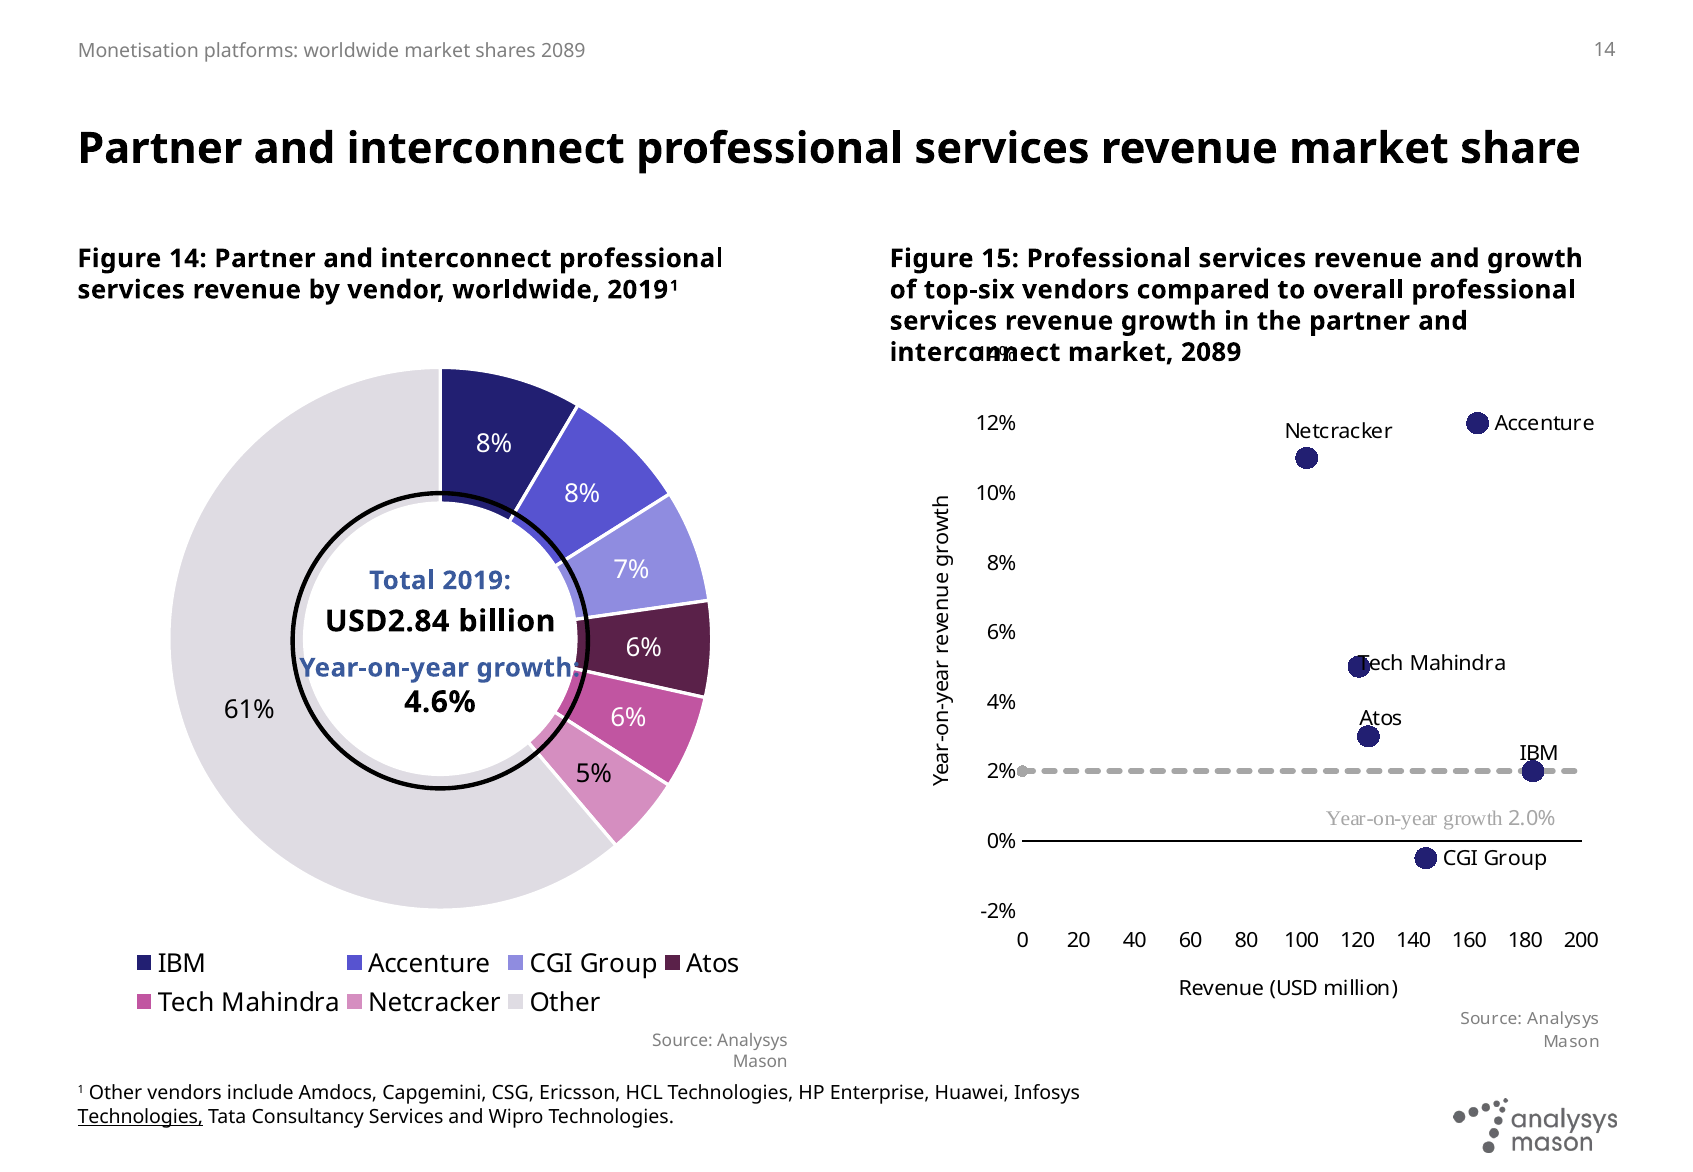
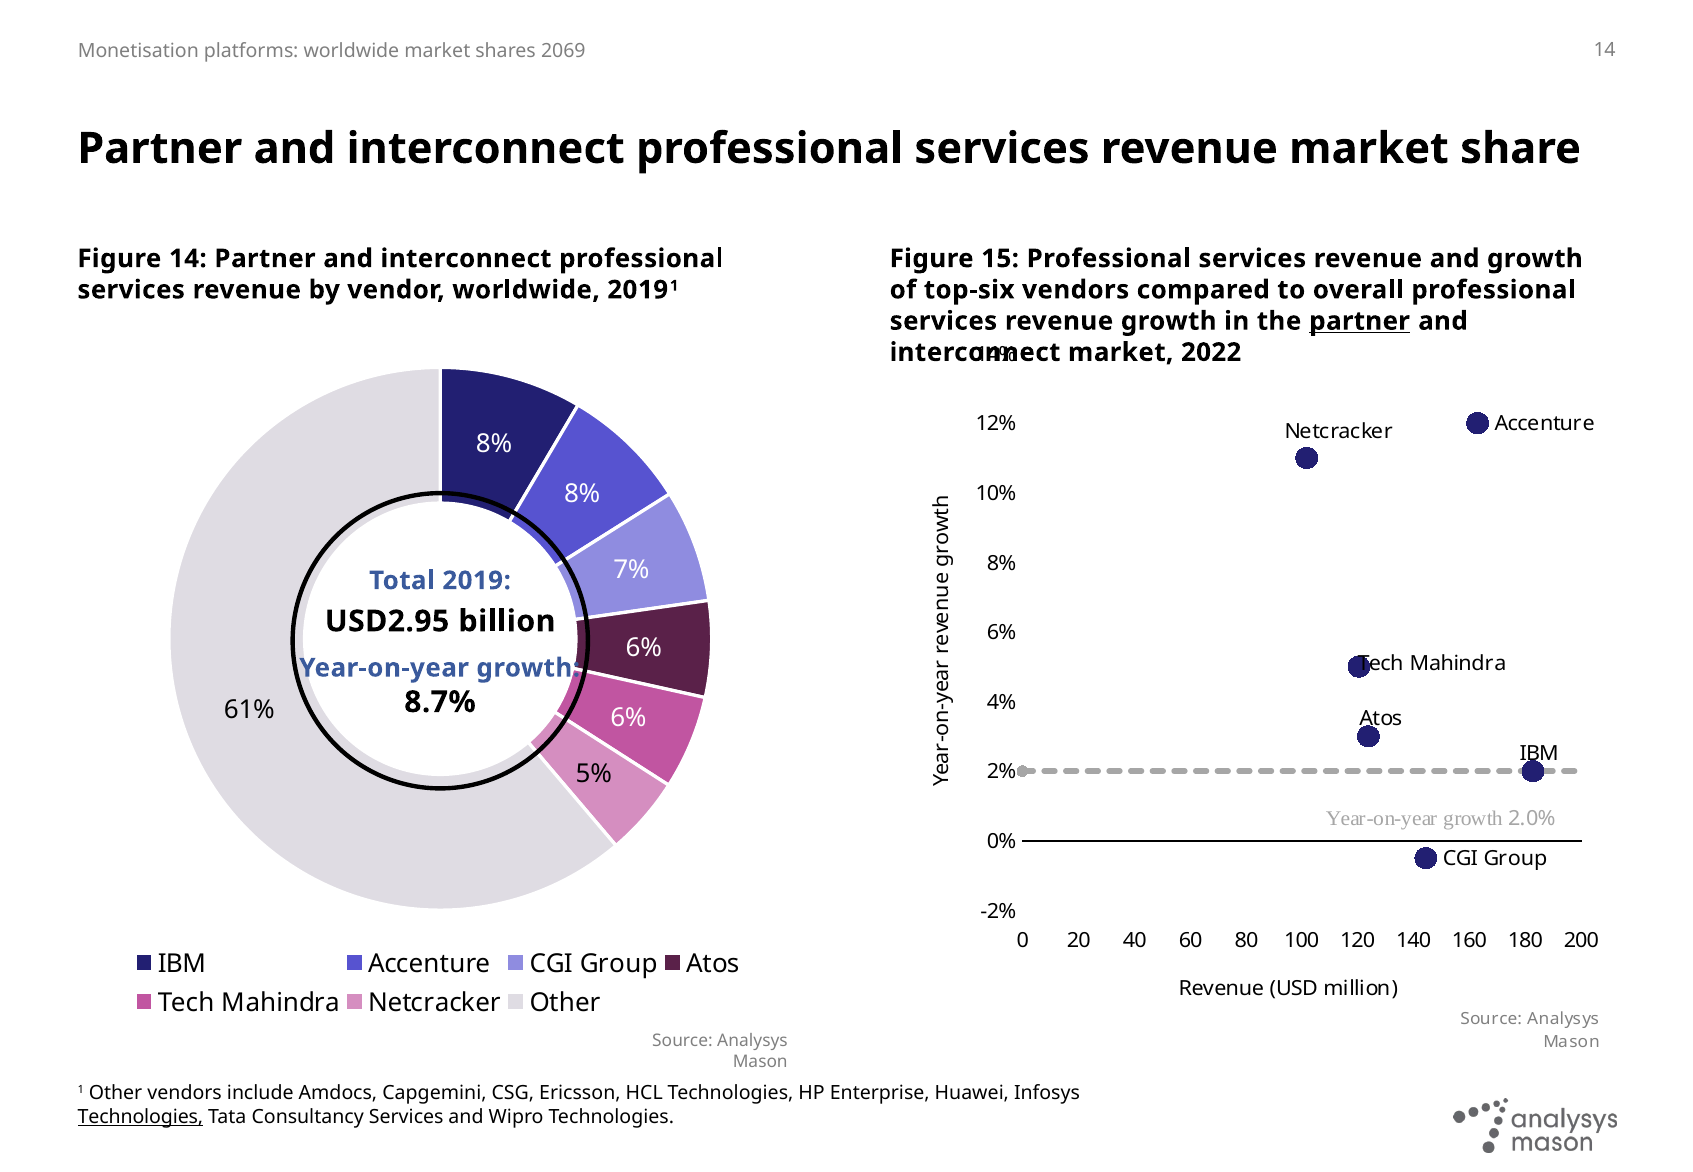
2089 at (563, 51): 2089 -> 2069
partner at (1360, 321) underline: none -> present
market 2089: 2089 -> 2022
USD2.84: USD2.84 -> USD2.95
4.6%: 4.6% -> 8.7%
